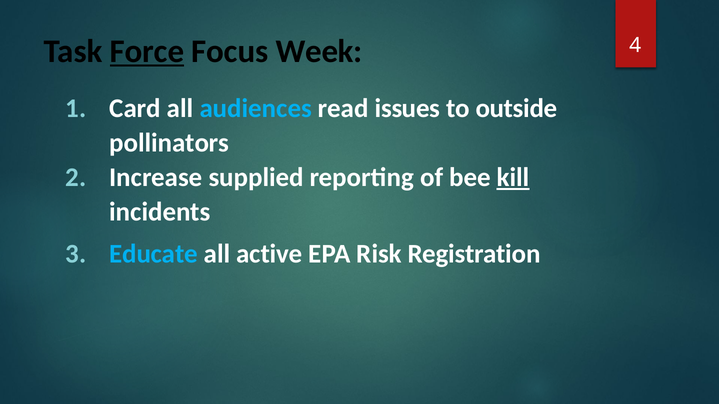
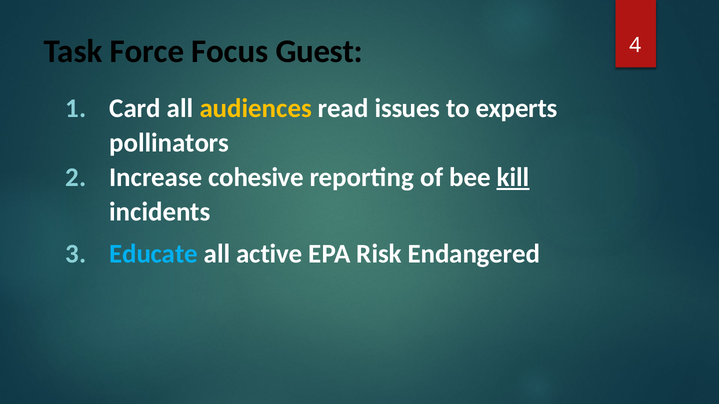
Force underline: present -> none
Week: Week -> Guest
audiences colour: light blue -> yellow
outside: outside -> experts
supplied: supplied -> cohesive
Registration: Registration -> Endangered
